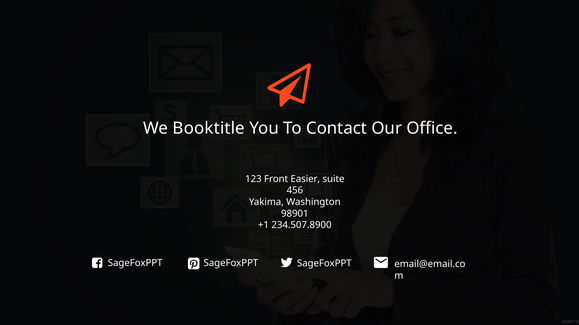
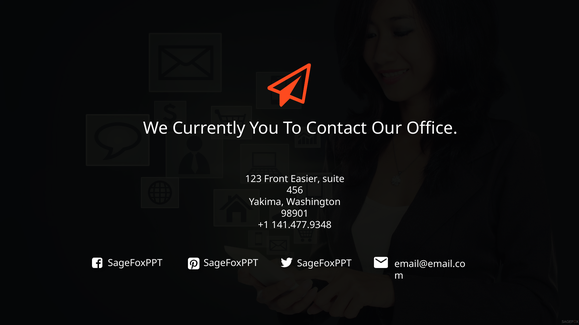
Booktitle: Booktitle -> Currently
234.507.8900: 234.507.8900 -> 141.477.9348
